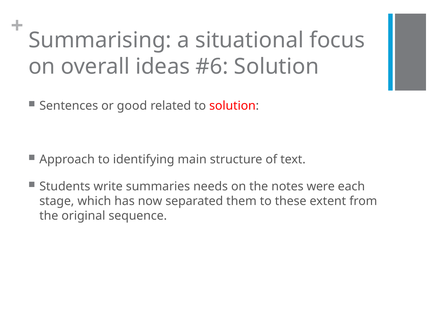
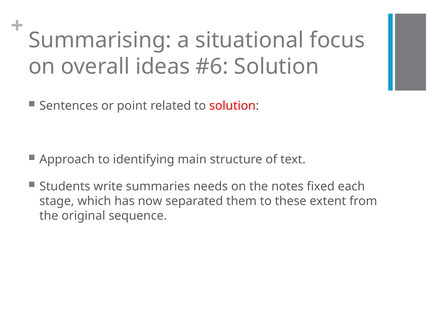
good: good -> point
were: were -> fixed
